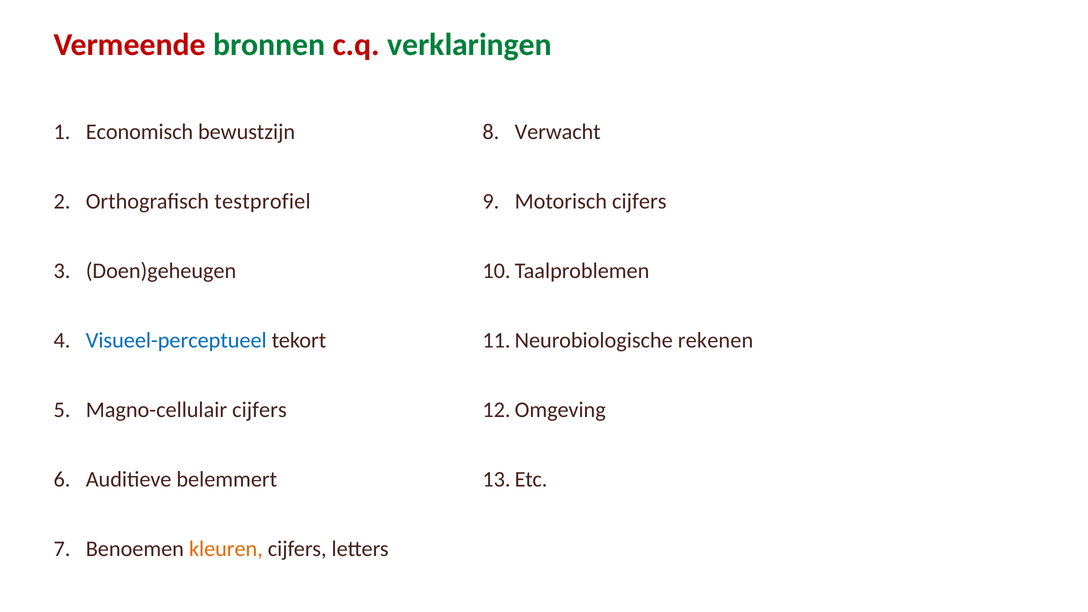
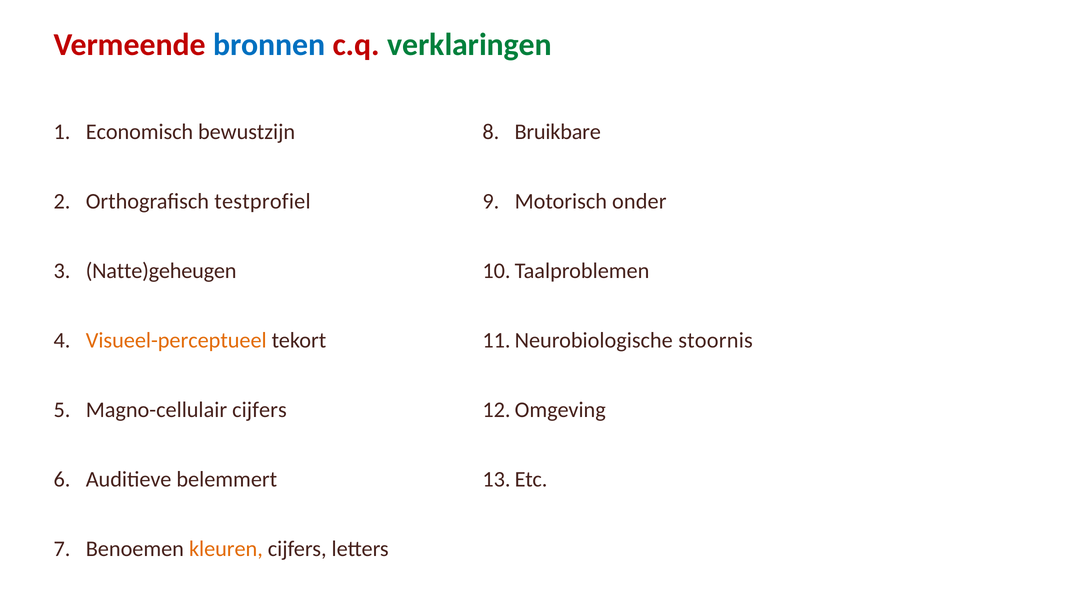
bronnen colour: green -> blue
Verwacht: Verwacht -> Bruikbare
Motorisch cijfers: cijfers -> onder
Doen)geheugen: Doen)geheugen -> Natte)geheugen
Visueel-perceptueel colour: blue -> orange
rekenen: rekenen -> stoornis
